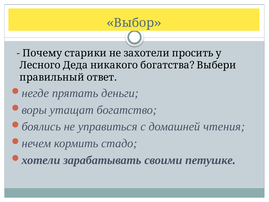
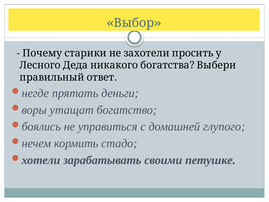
чтения: чтения -> глупого
